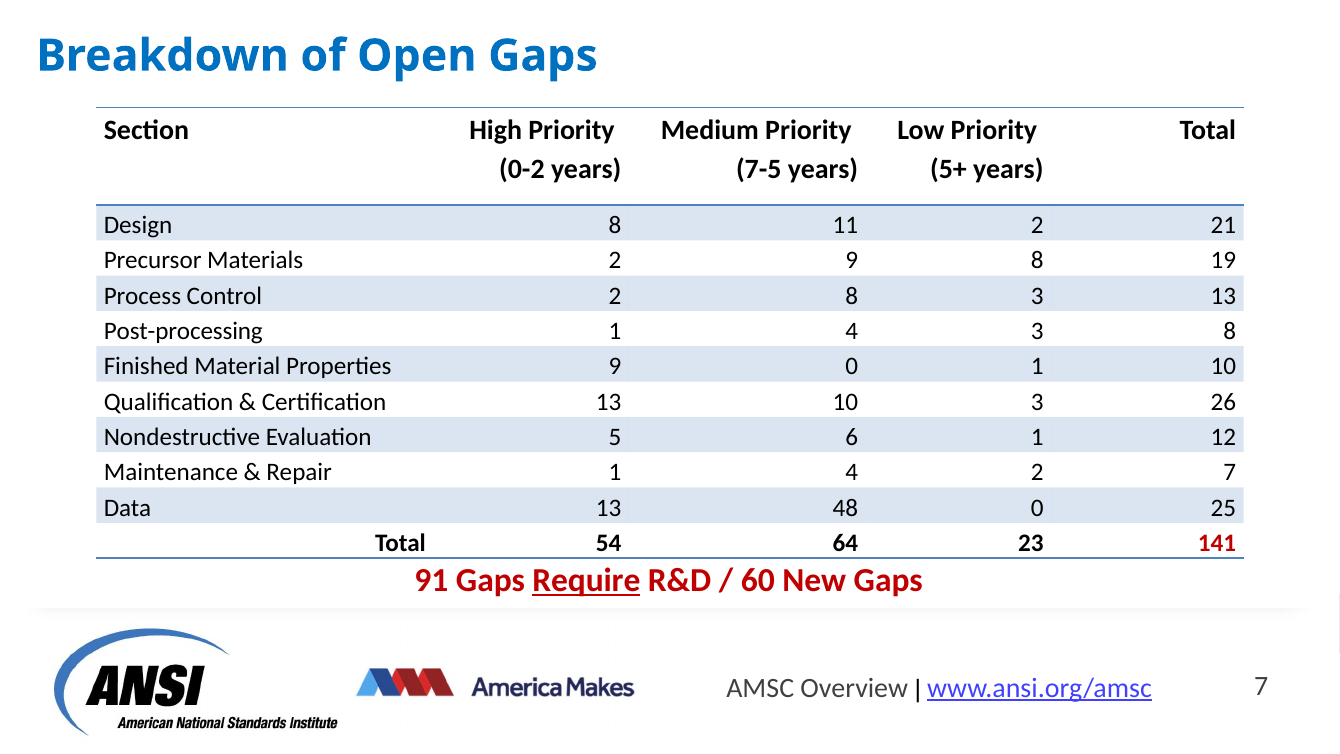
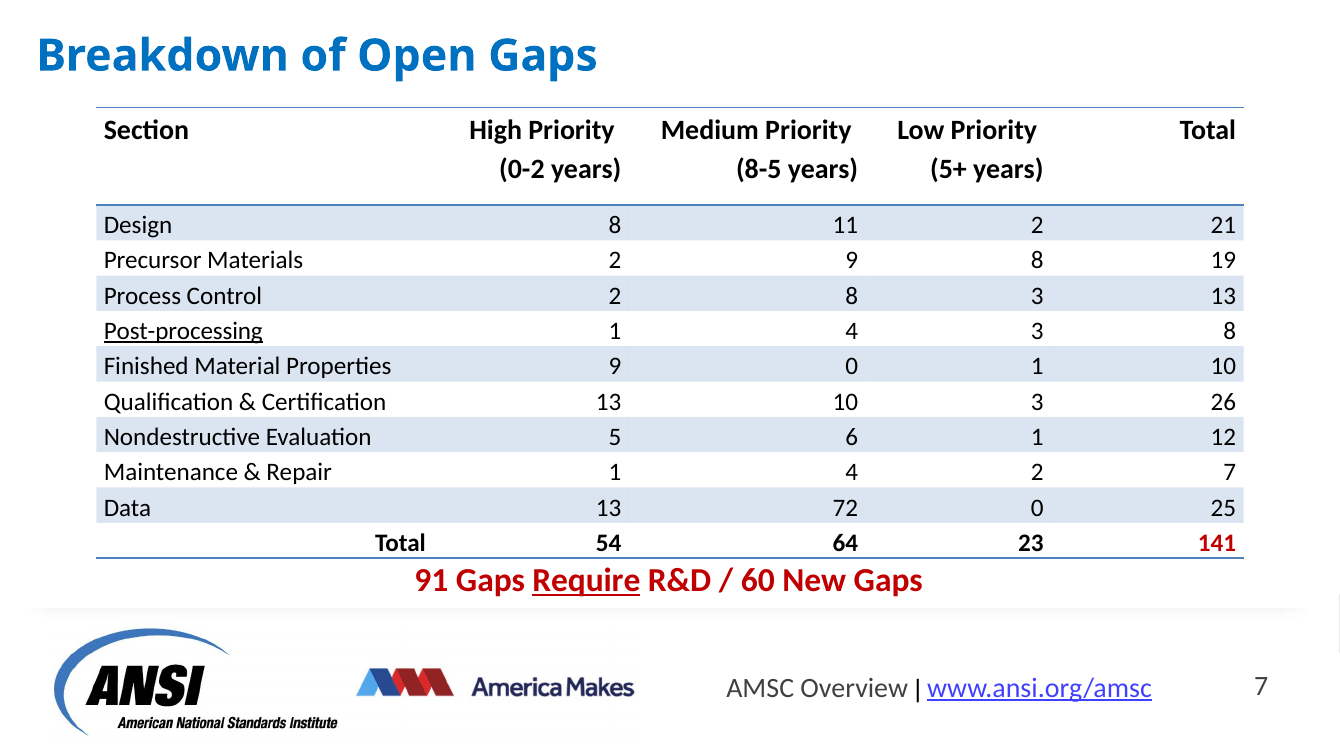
7-5: 7-5 -> 8-5
Post-processing underline: none -> present
48: 48 -> 72
